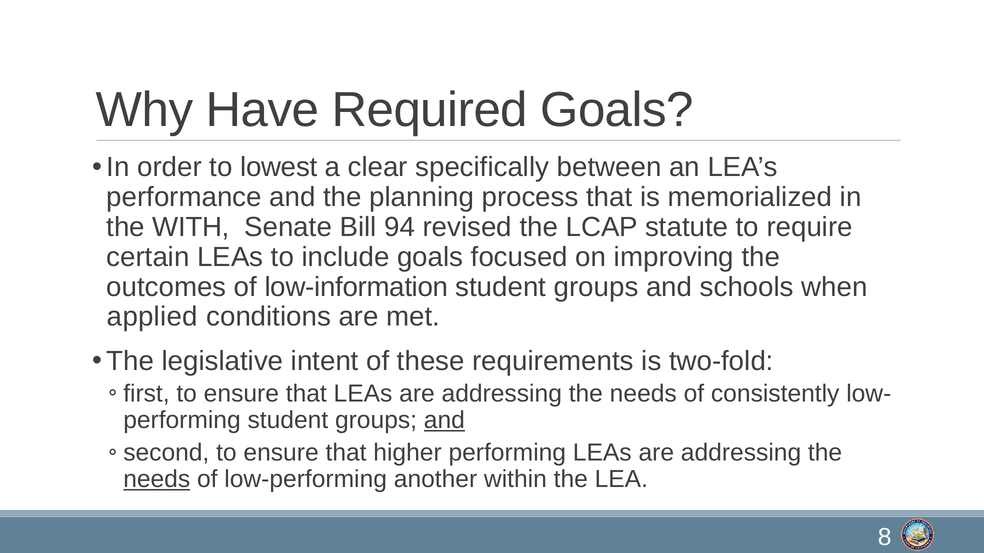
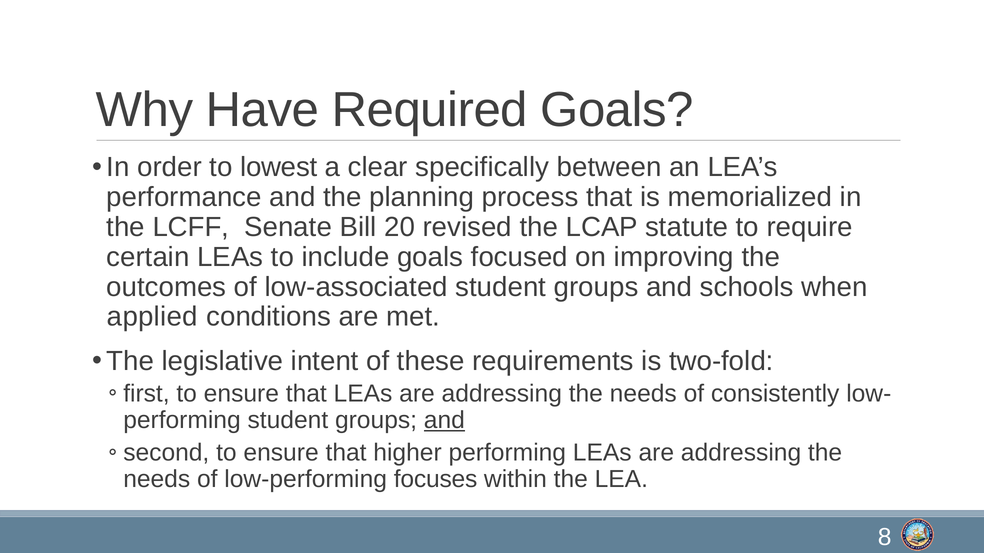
WITH: WITH -> LCFF
94: 94 -> 20
low-information: low-information -> low-associated
needs at (157, 480) underline: present -> none
another: another -> focuses
